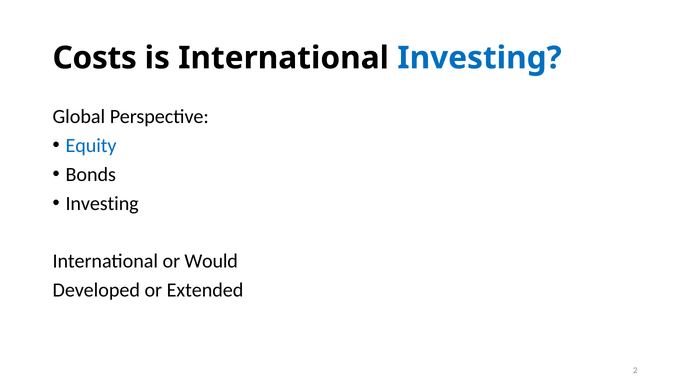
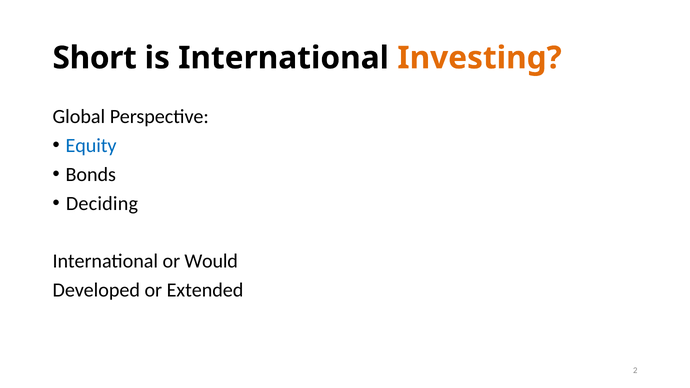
Costs: Costs -> Short
Investing at (479, 58) colour: blue -> orange
Investing at (102, 203): Investing -> Deciding
